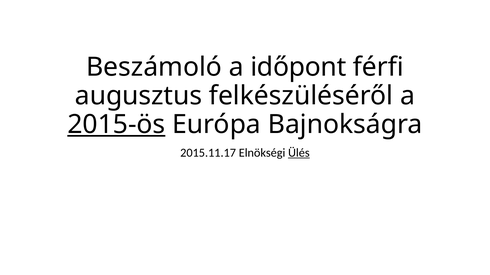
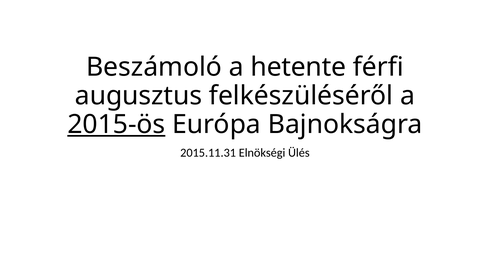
időpont: időpont -> hetente
2015.11.17: 2015.11.17 -> 2015.11.31
Ülés underline: present -> none
